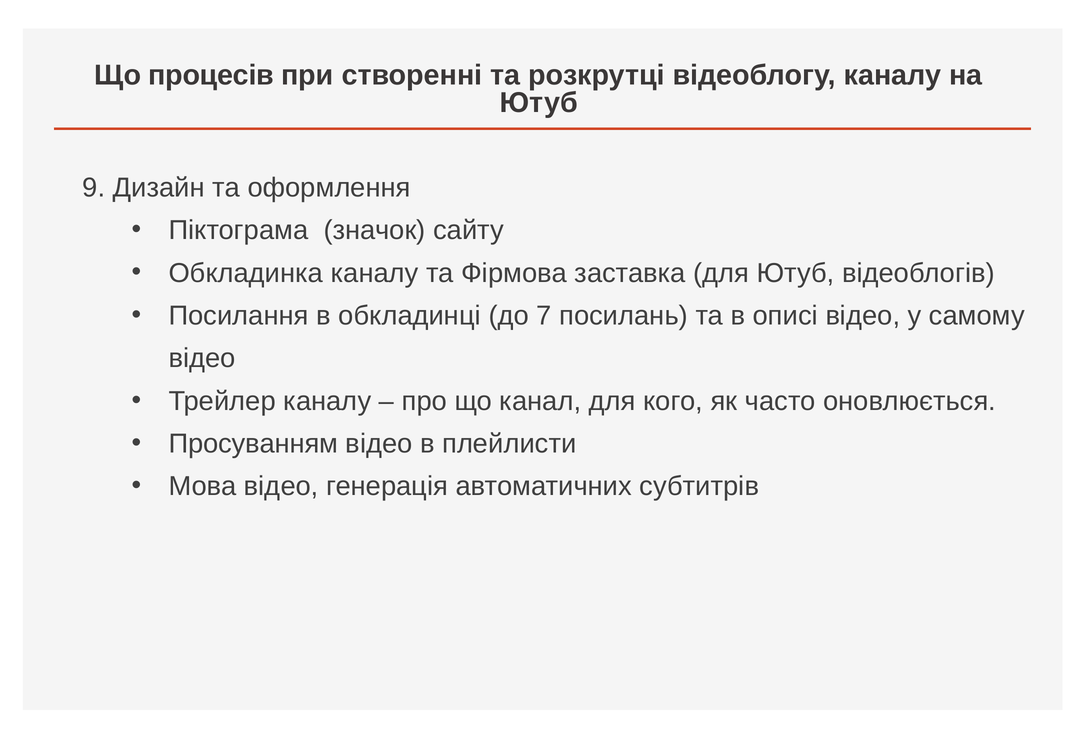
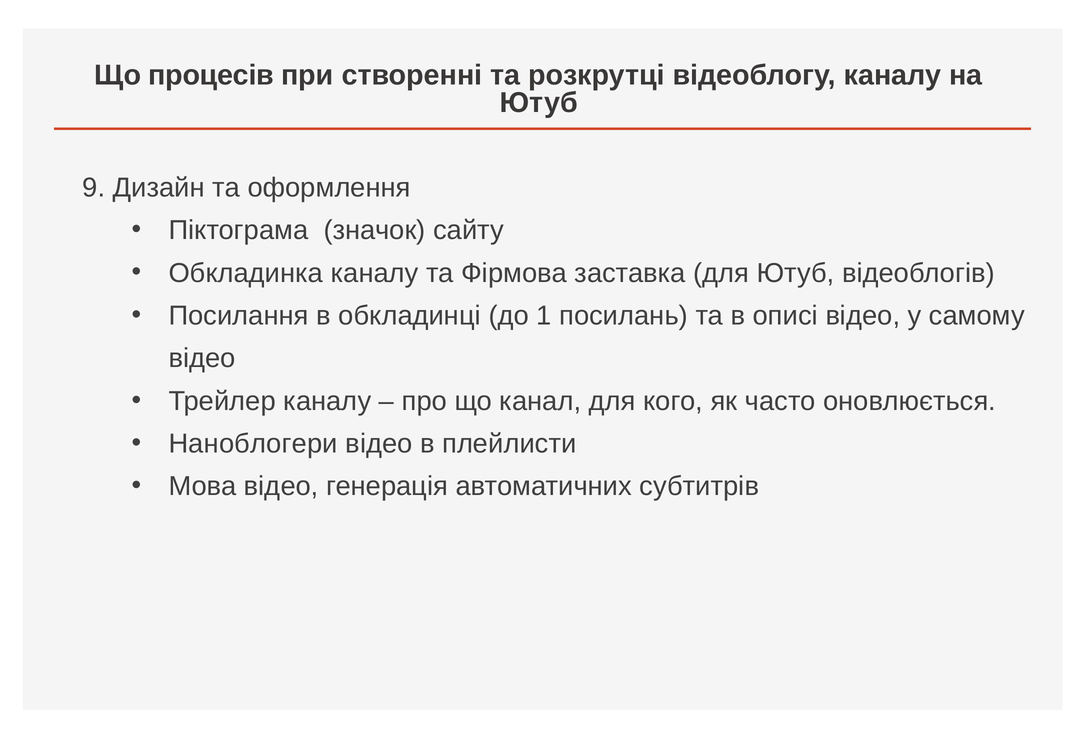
7: 7 -> 1
Просуванням: Просуванням -> Наноблогери
